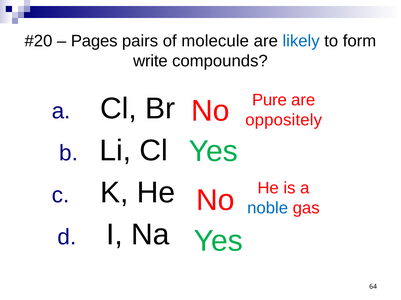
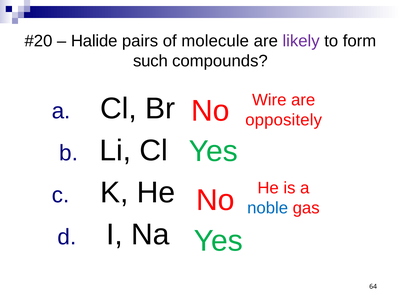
Pages: Pages -> Halide
likely colour: blue -> purple
write: write -> such
Pure: Pure -> Wire
